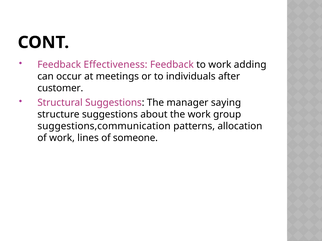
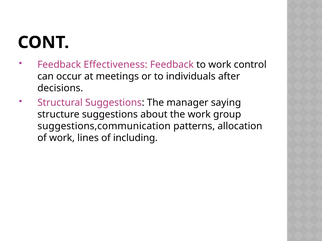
adding: adding -> control
customer: customer -> decisions
someone: someone -> including
